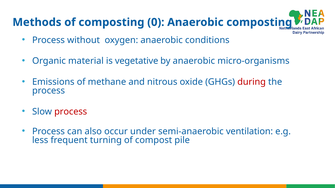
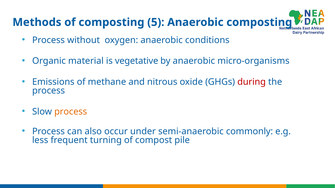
0: 0 -> 5
process at (71, 112) colour: red -> orange
ventilation: ventilation -> commonly
